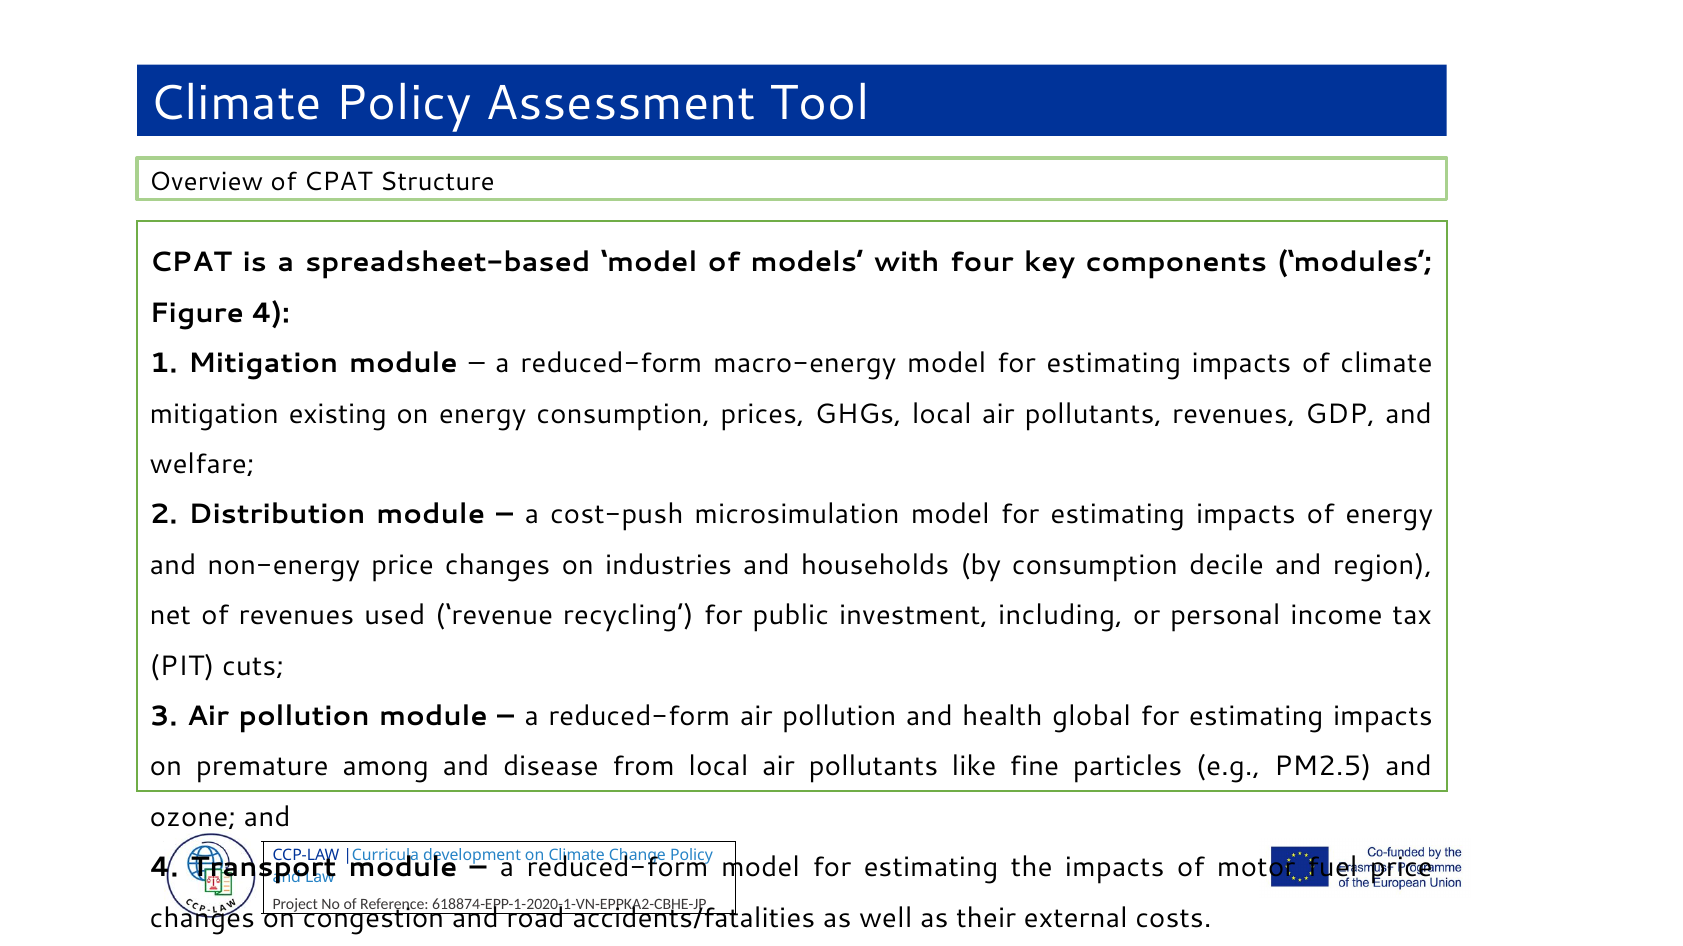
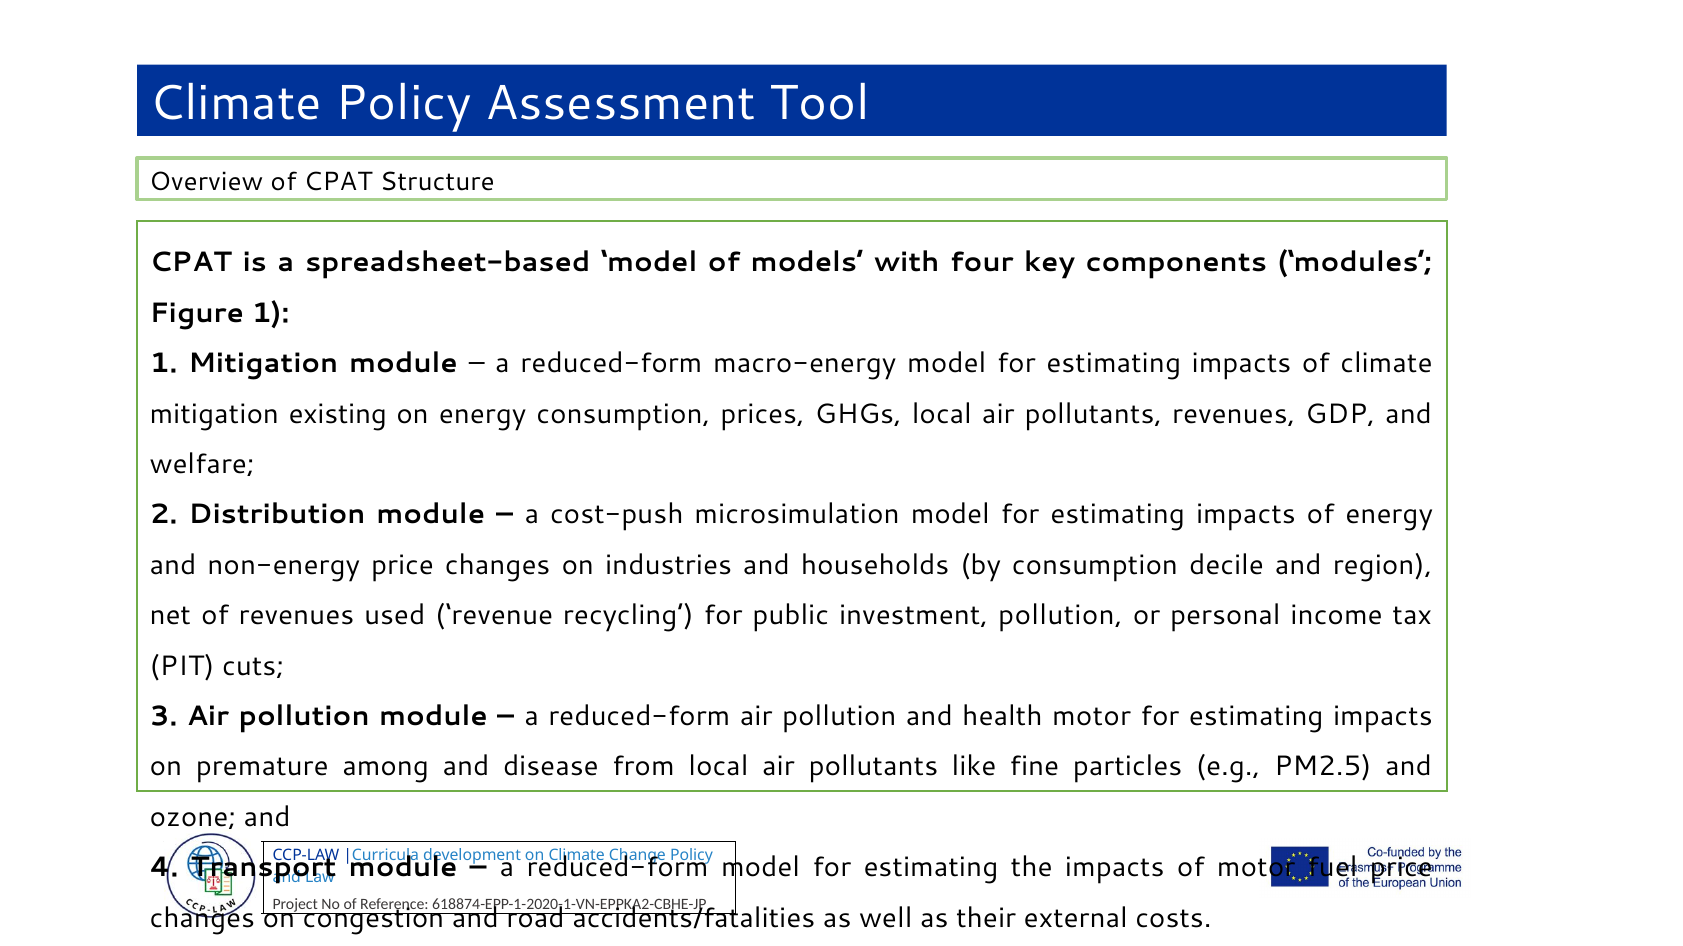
Figure 4: 4 -> 1
investment including: including -> pollution
health global: global -> motor
